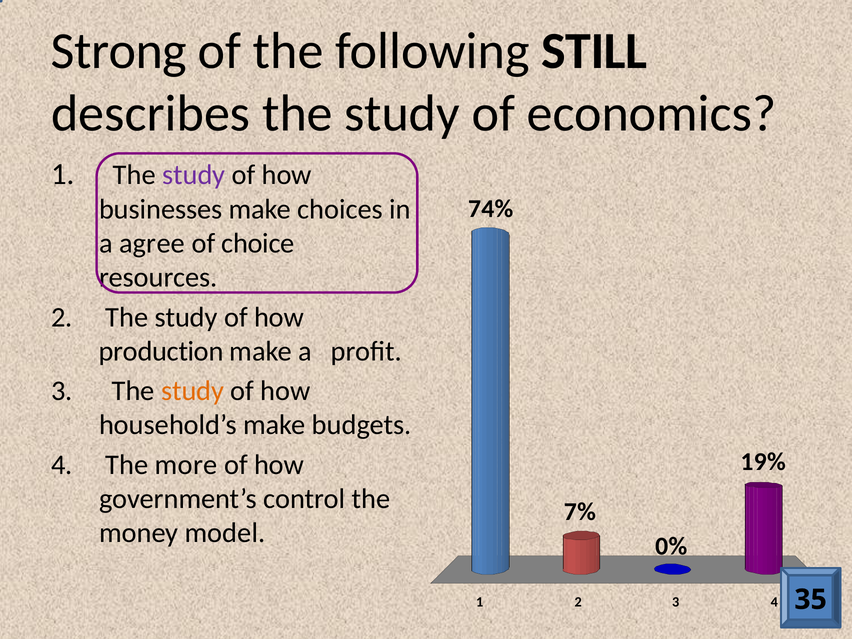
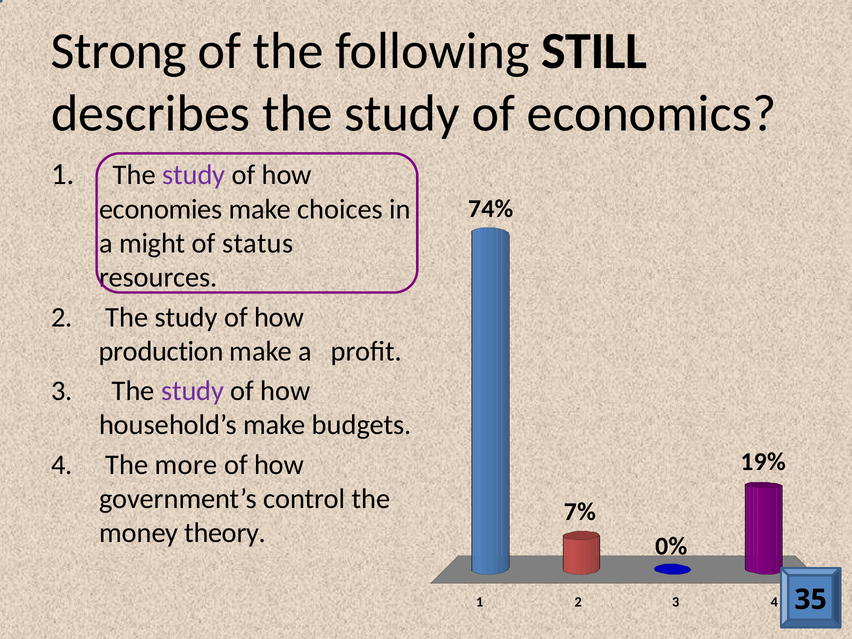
businesses: businesses -> economies
agree: agree -> might
choice: choice -> status
study at (193, 391) colour: orange -> purple
model: model -> theory
